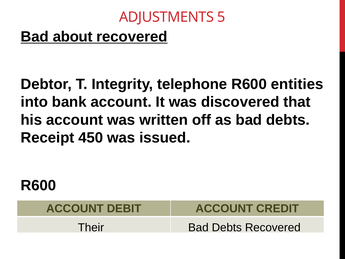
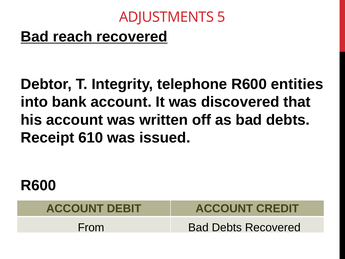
about: about -> reach
450: 450 -> 610
Their: Their -> From
